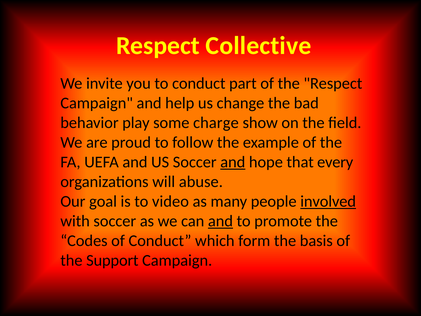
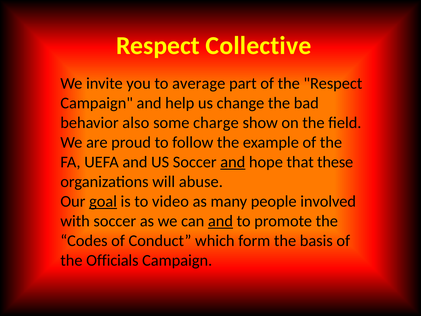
to conduct: conduct -> average
play: play -> also
every: every -> these
goal underline: none -> present
involved underline: present -> none
Support: Support -> Officials
